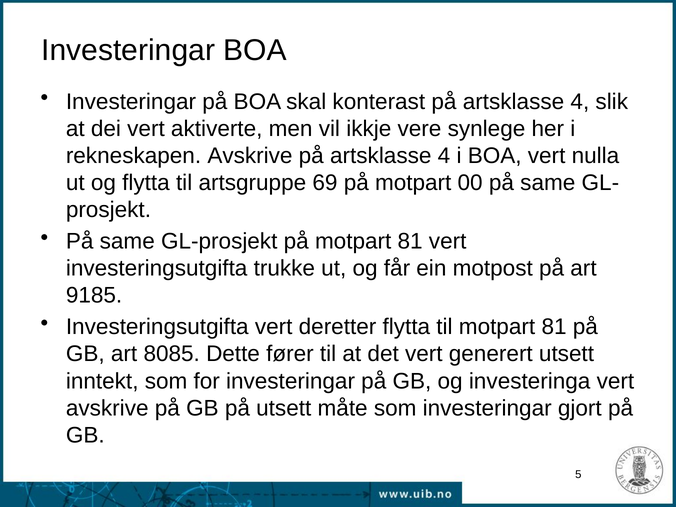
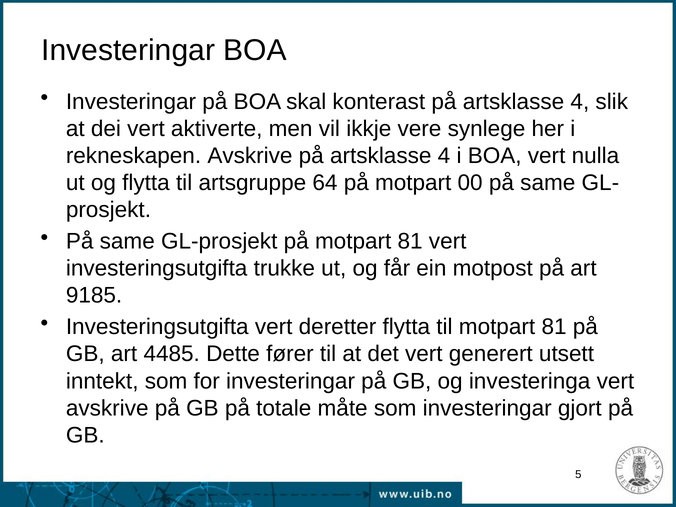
69: 69 -> 64
8085: 8085 -> 4485
på utsett: utsett -> totale
